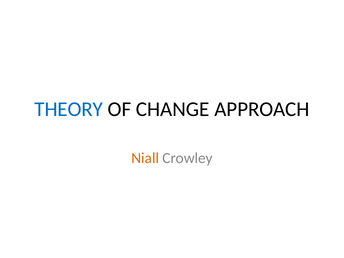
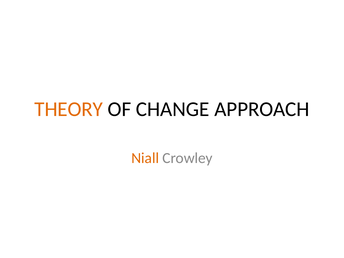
THEORY colour: blue -> orange
